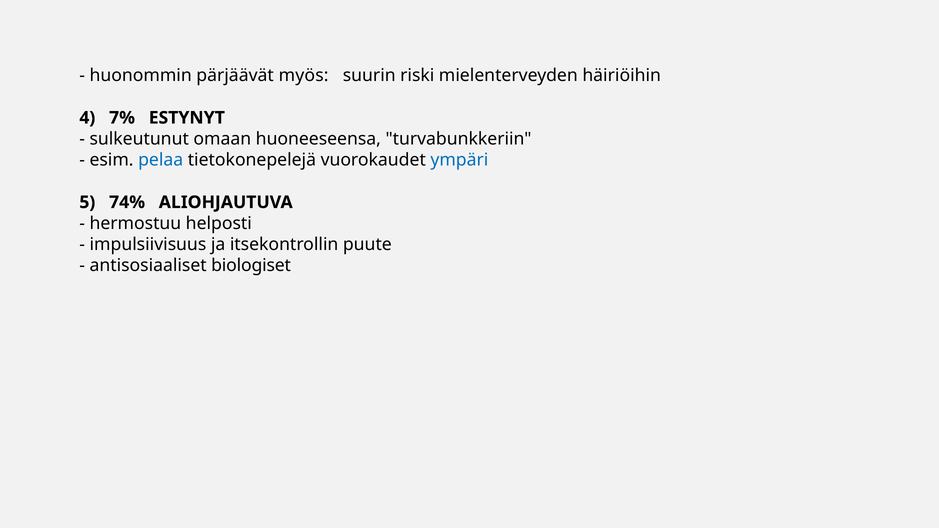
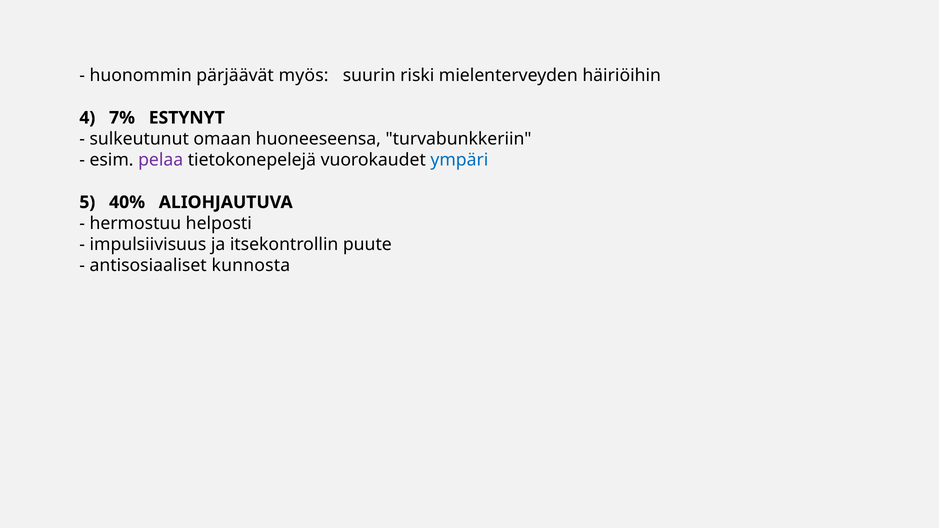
pelaa colour: blue -> purple
74%: 74% -> 40%
biologiset: biologiset -> kunnosta
